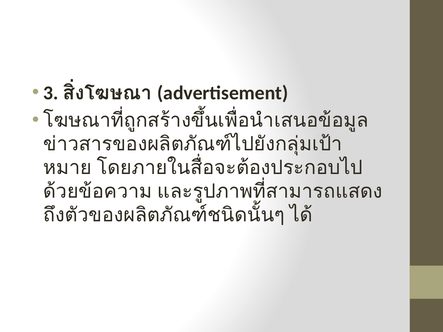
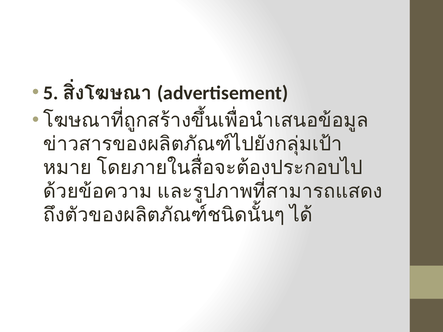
3: 3 -> 5
